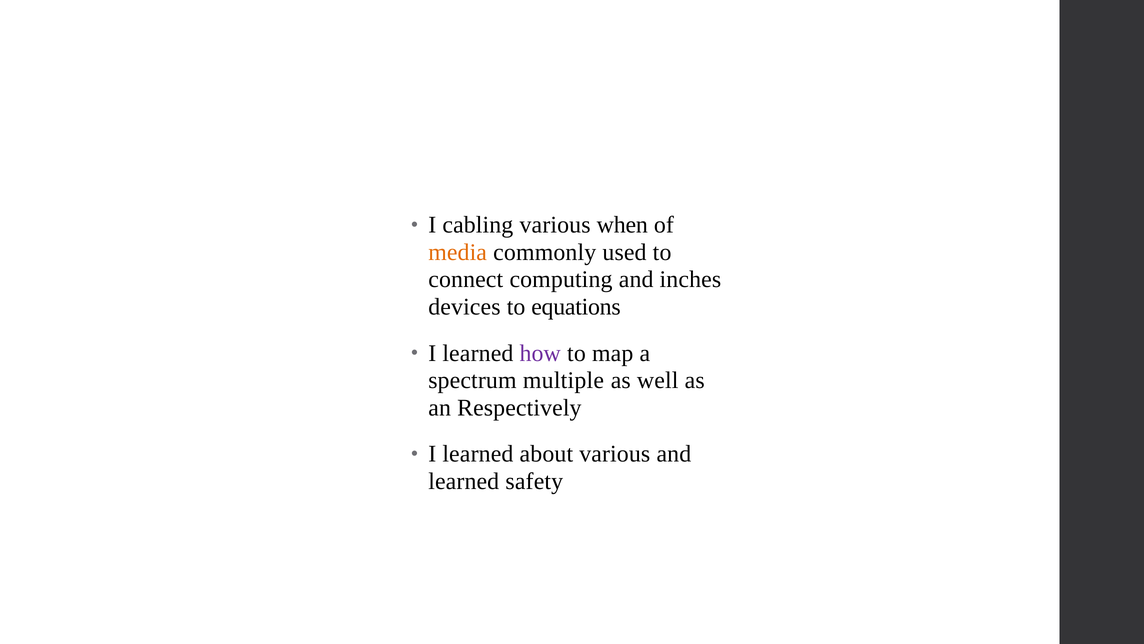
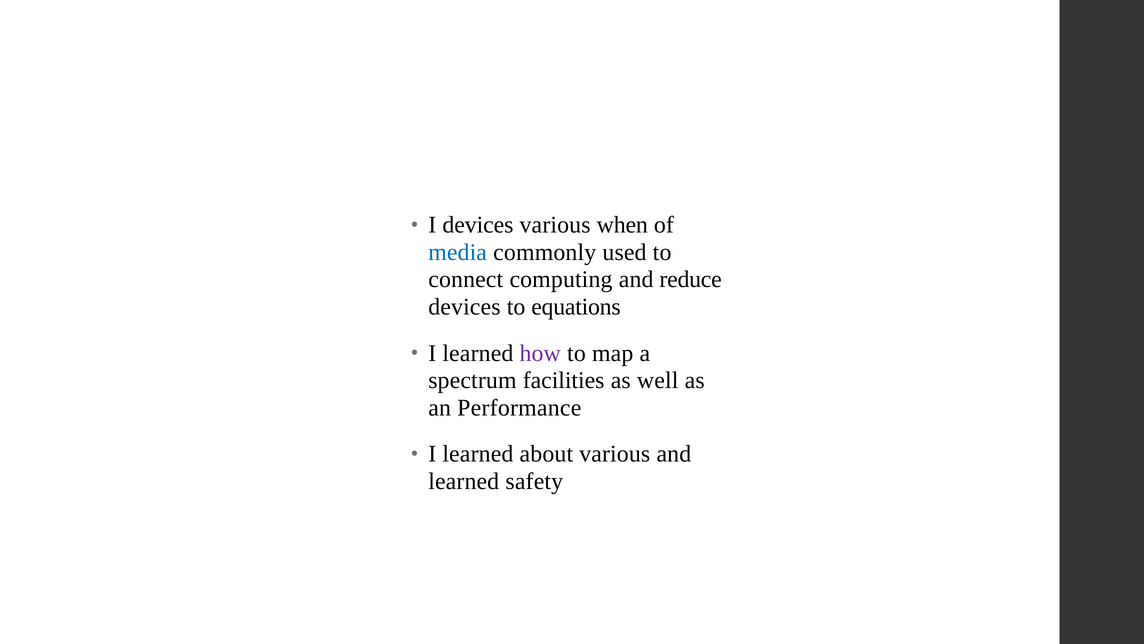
I cabling: cabling -> devices
media colour: orange -> blue
inches: inches -> reduce
multiple: multiple -> facilities
Respectively: Respectively -> Performance
